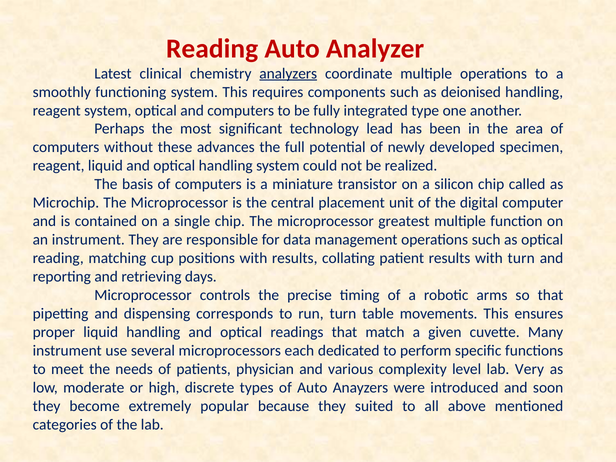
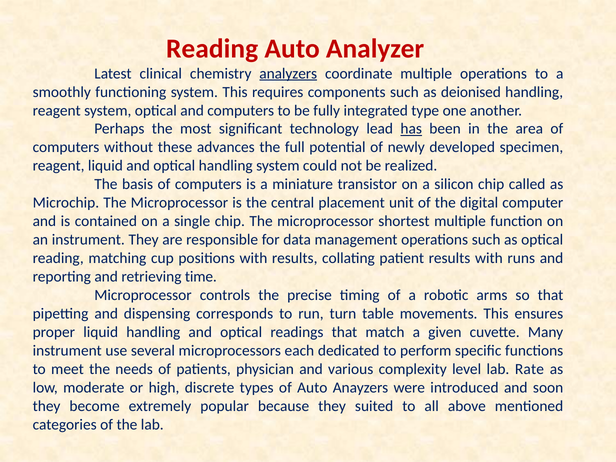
has underline: none -> present
greatest: greatest -> shortest
with turn: turn -> runs
days: days -> time
Very: Very -> Rate
